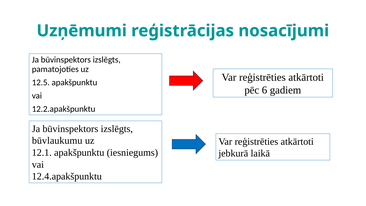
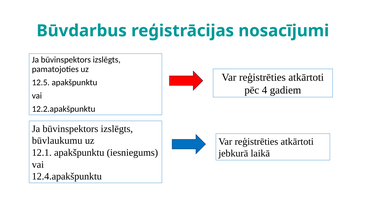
Uzņēmumi: Uzņēmumi -> Būvdarbus
6: 6 -> 4
